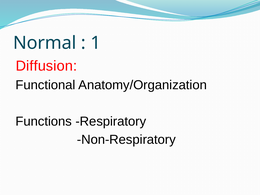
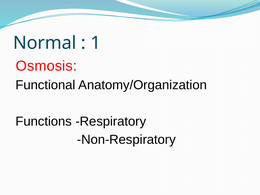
Diffusion: Diffusion -> Osmosis
